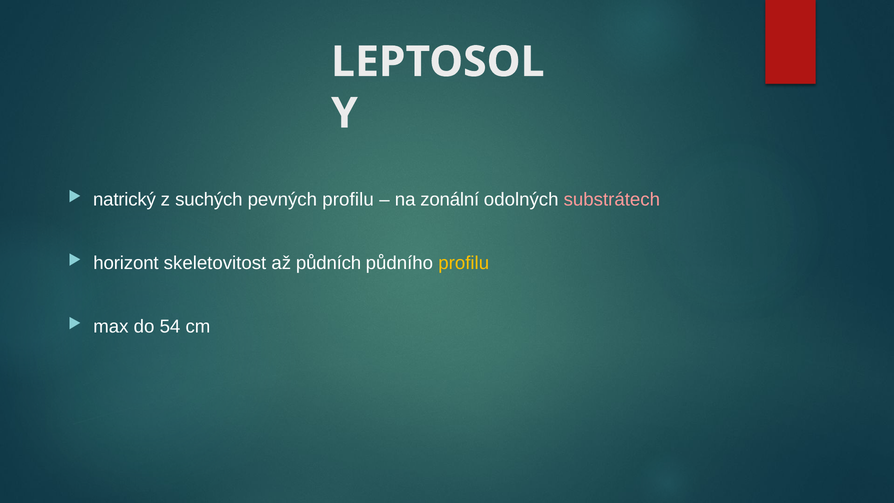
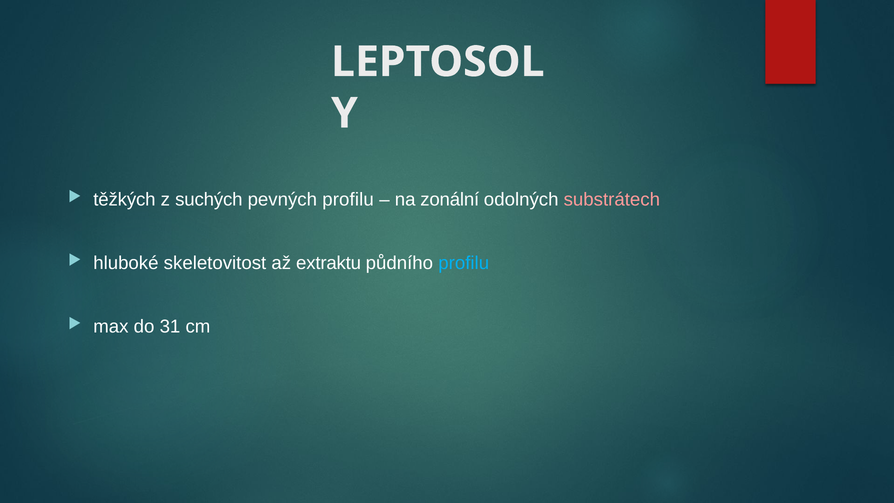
natrický: natrický -> těžkých
horizont: horizont -> hluboké
půdních: půdních -> extraktu
profilu at (464, 263) colour: yellow -> light blue
54: 54 -> 31
